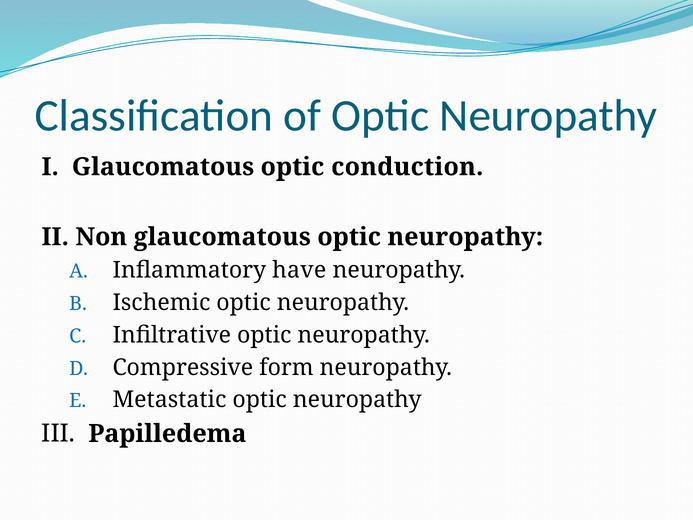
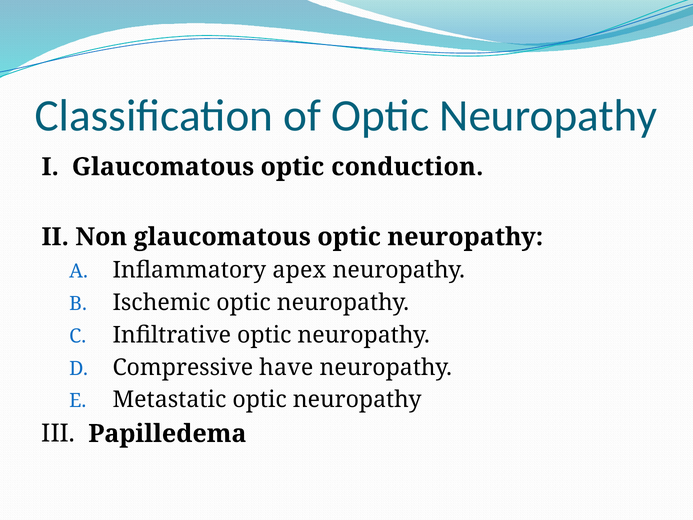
have: have -> apex
form: form -> have
